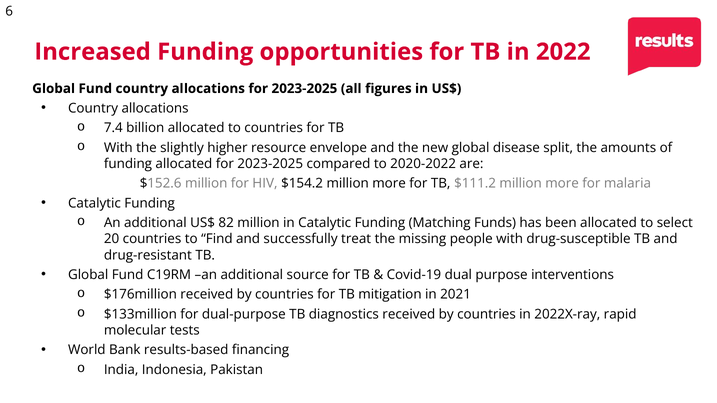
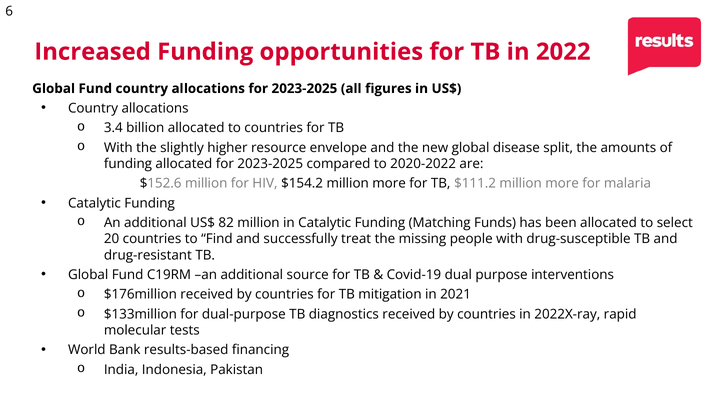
7.4: 7.4 -> 3.4
